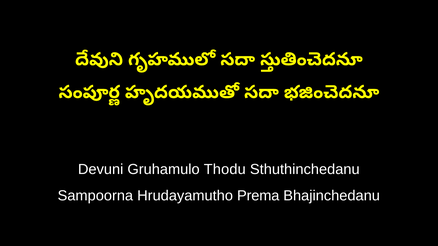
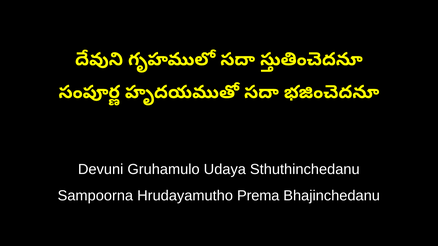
Thodu: Thodu -> Udaya
